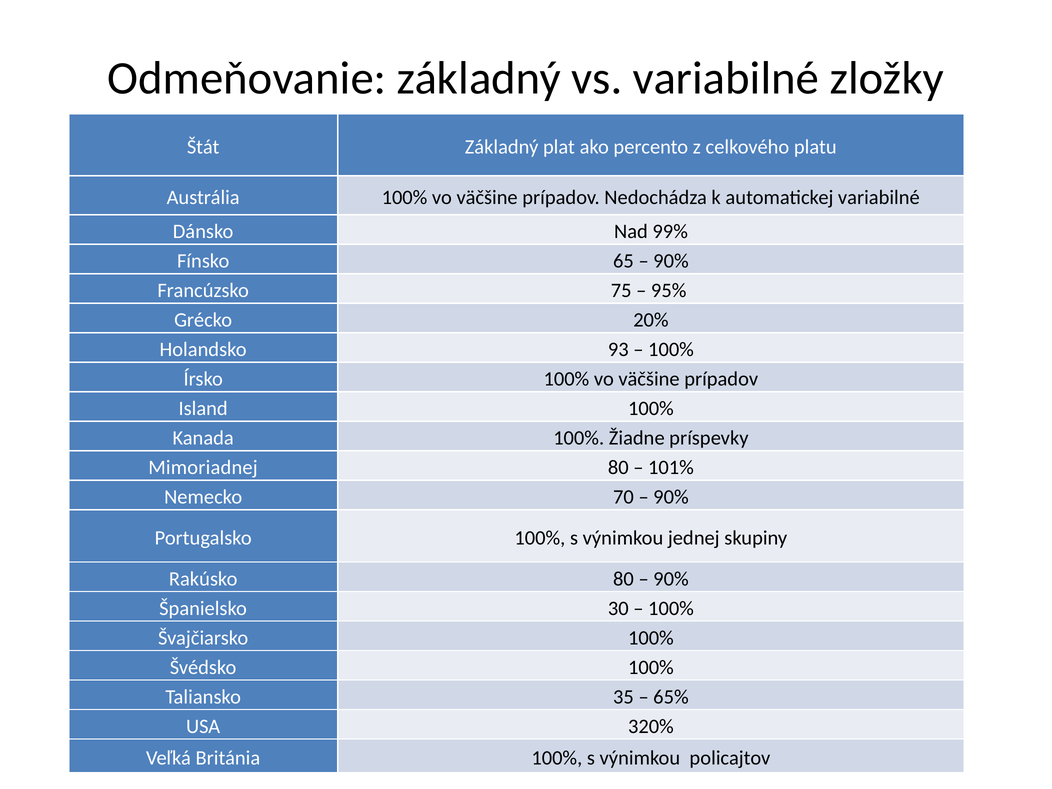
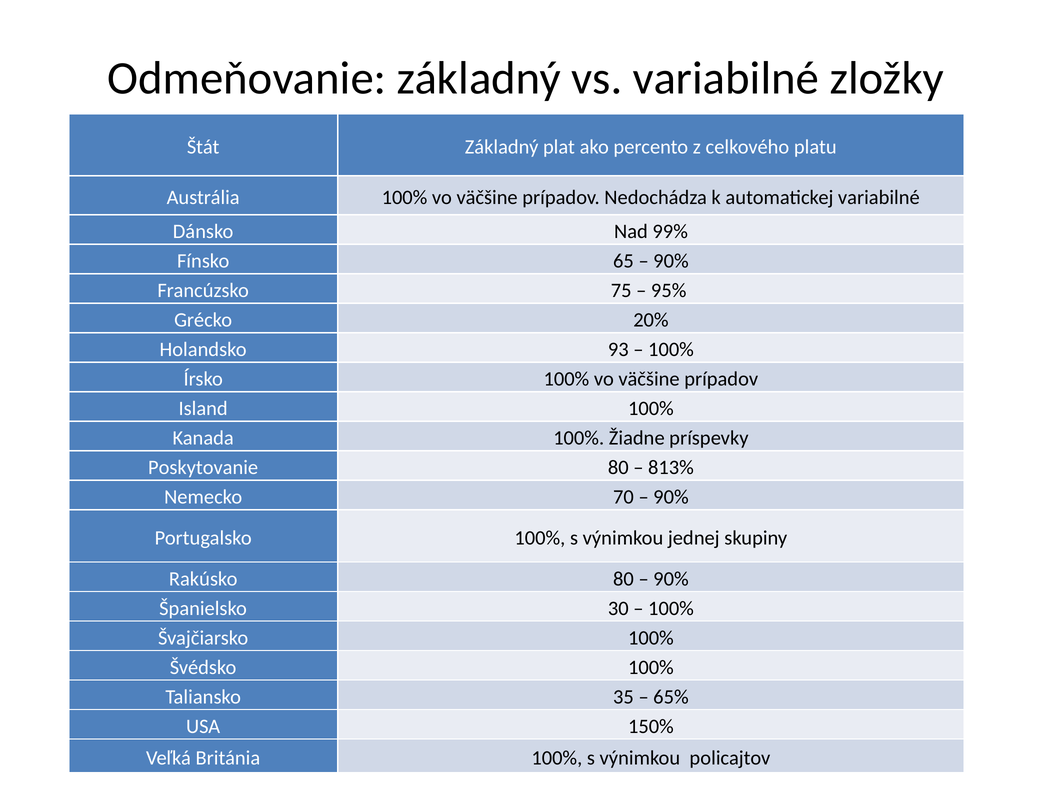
Mimoriadnej: Mimoriadnej -> Poskytovanie
101%: 101% -> 813%
320%: 320% -> 150%
